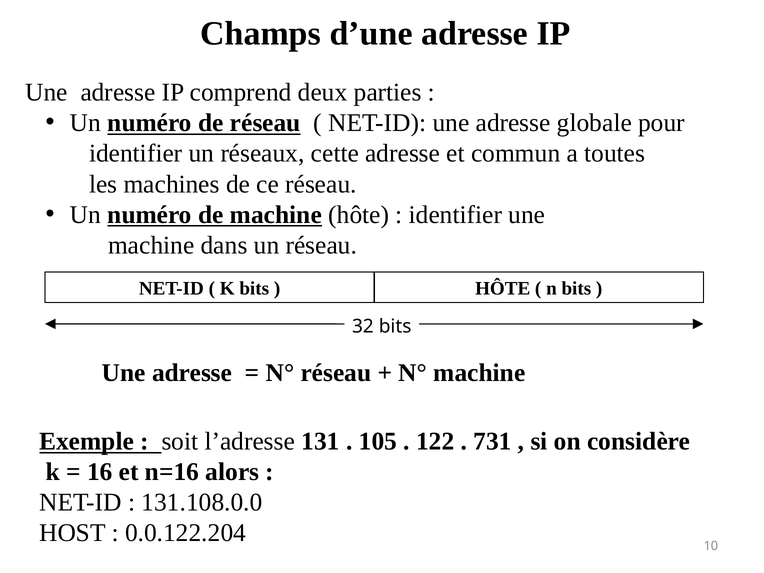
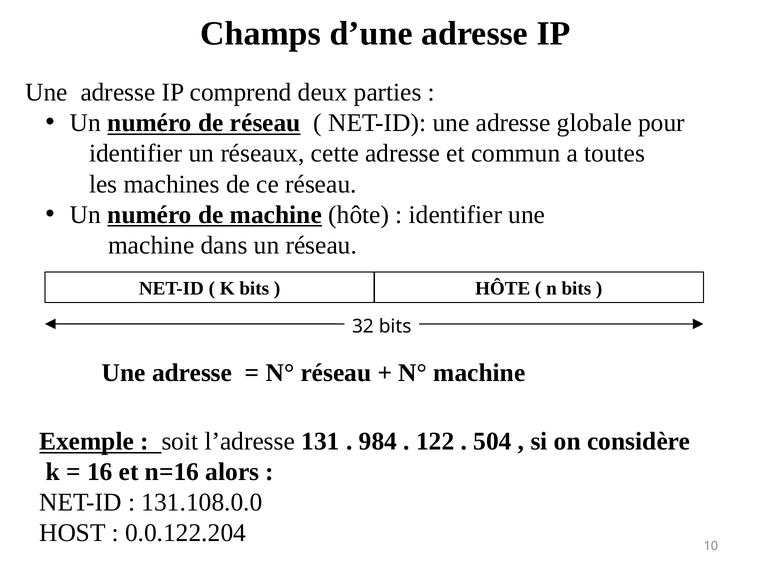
105: 105 -> 984
731: 731 -> 504
